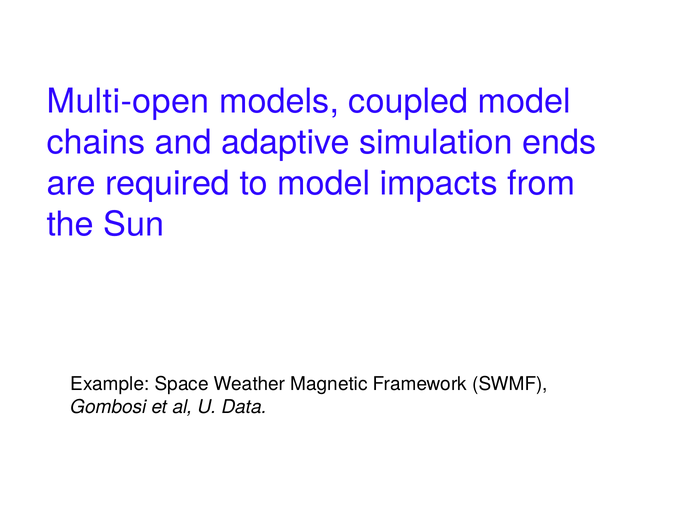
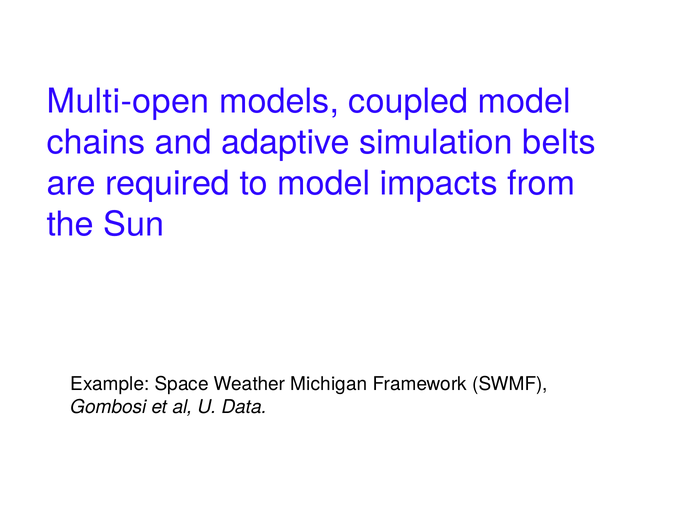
ends: ends -> belts
Magnetic: Magnetic -> Michigan
